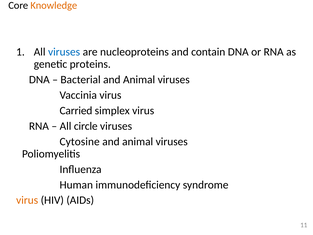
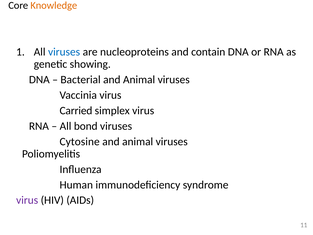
proteins: proteins -> showing
circle: circle -> bond
virus at (27, 200) colour: orange -> purple
